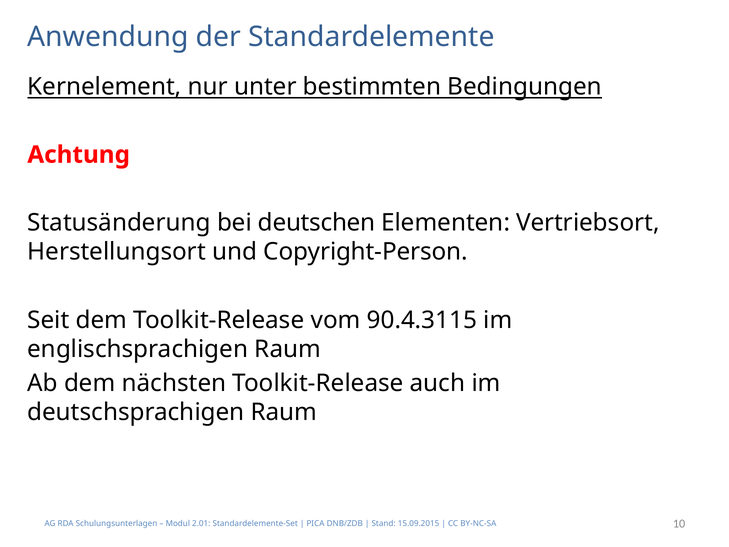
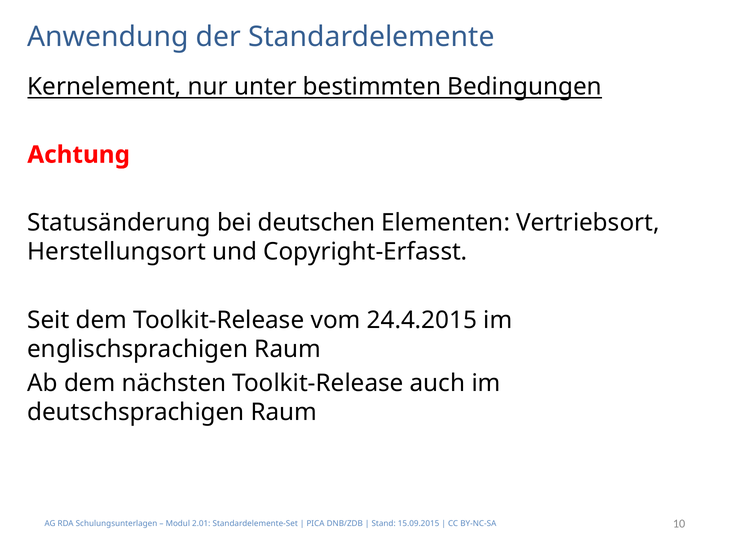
Copyright-Person: Copyright-Person -> Copyright-Erfasst
90.4.3115: 90.4.3115 -> 24.4.2015
